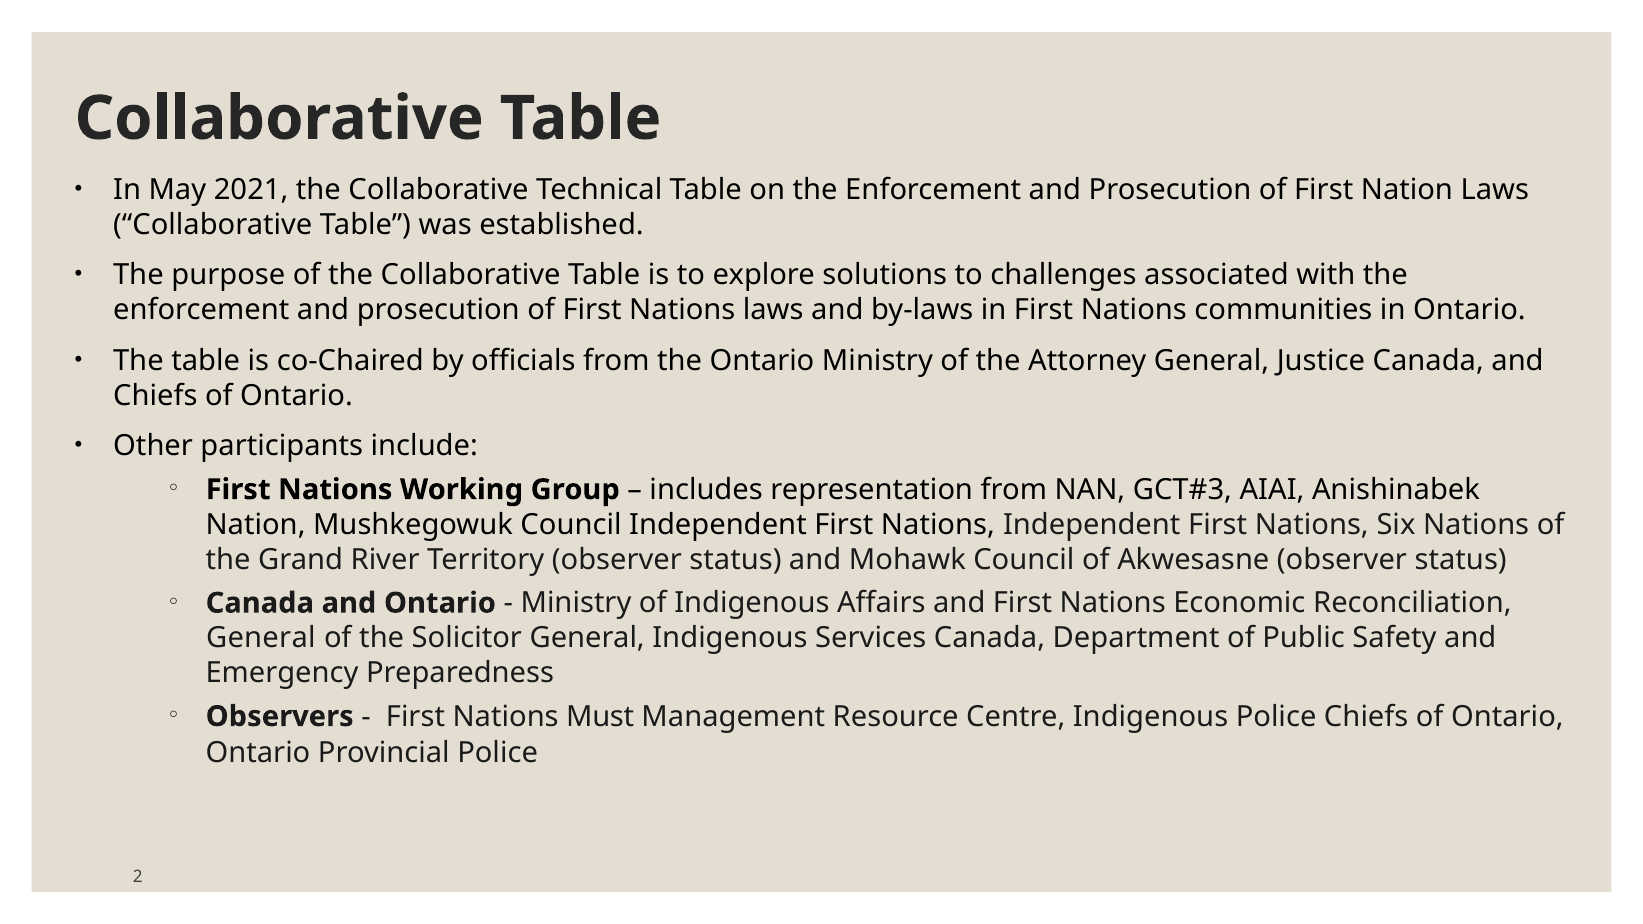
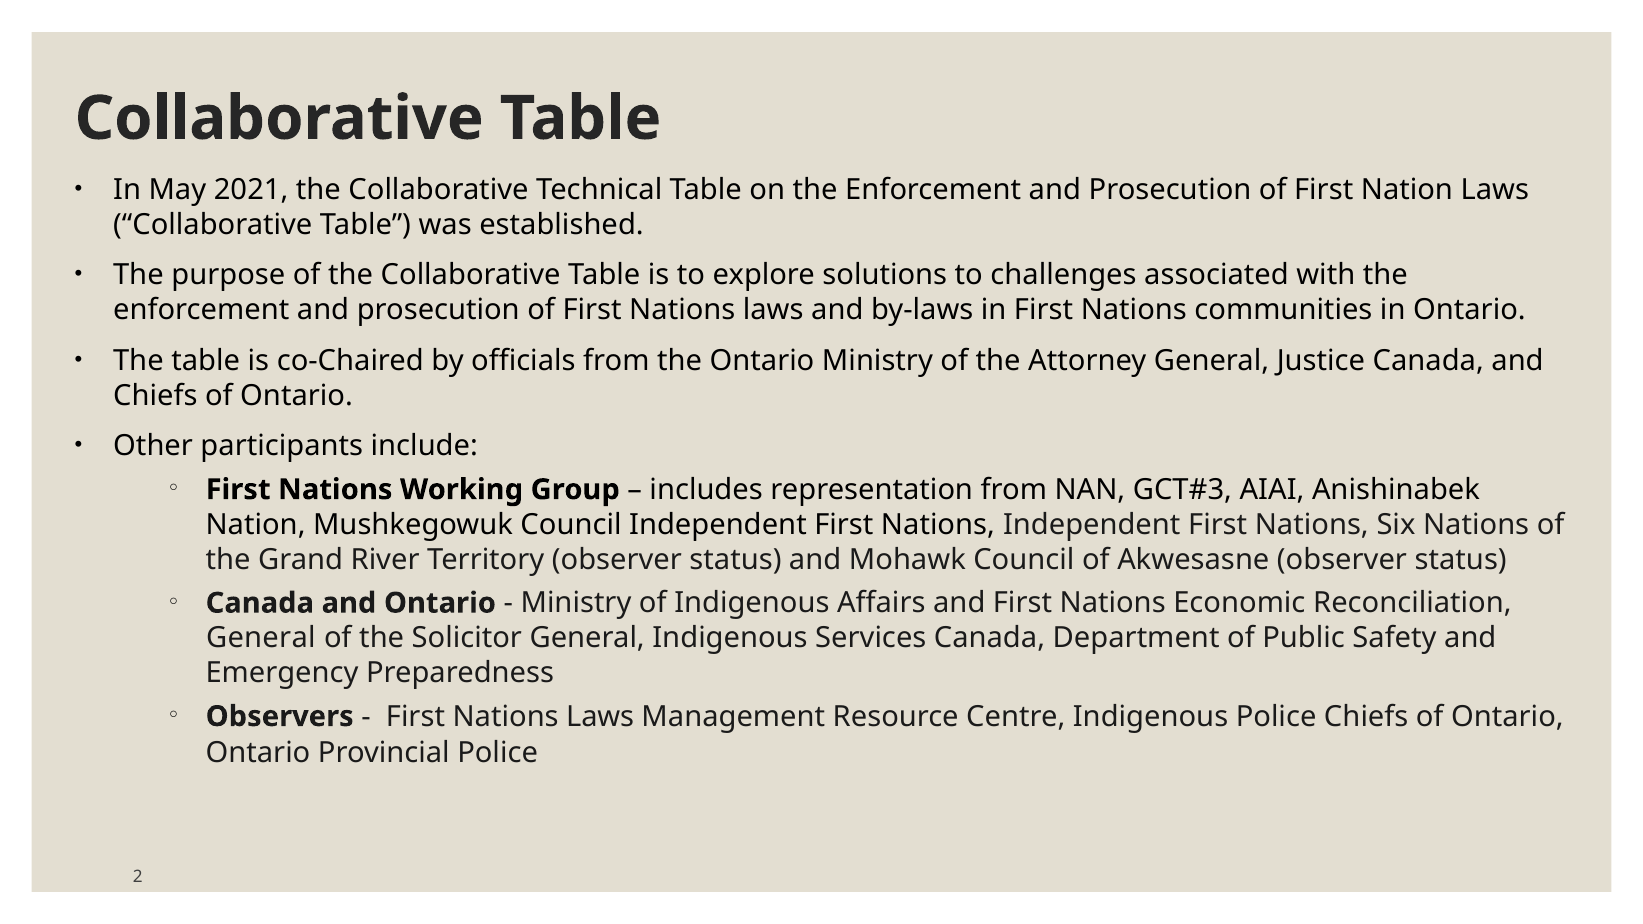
Must at (600, 717): Must -> Laws
